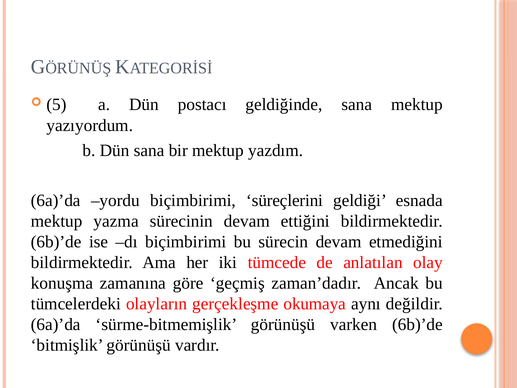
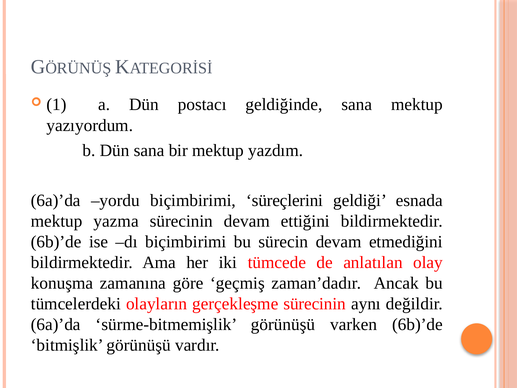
5: 5 -> 1
gerçekleşme okumaya: okumaya -> sürecinin
